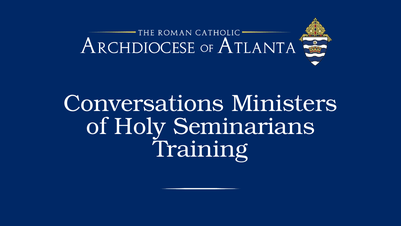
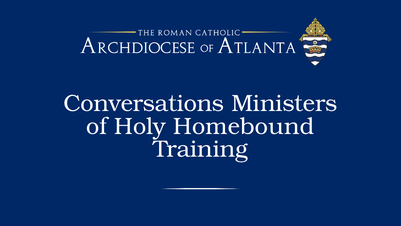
Seminarians: Seminarians -> Homebound
